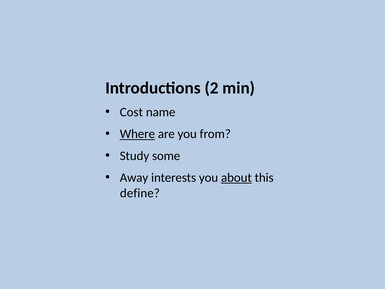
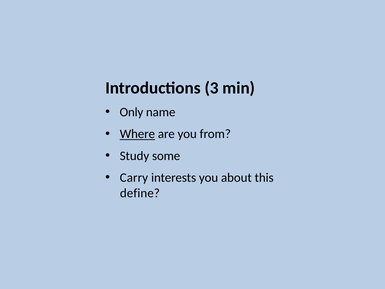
2: 2 -> 3
Cost: Cost -> Only
Away: Away -> Carry
about underline: present -> none
